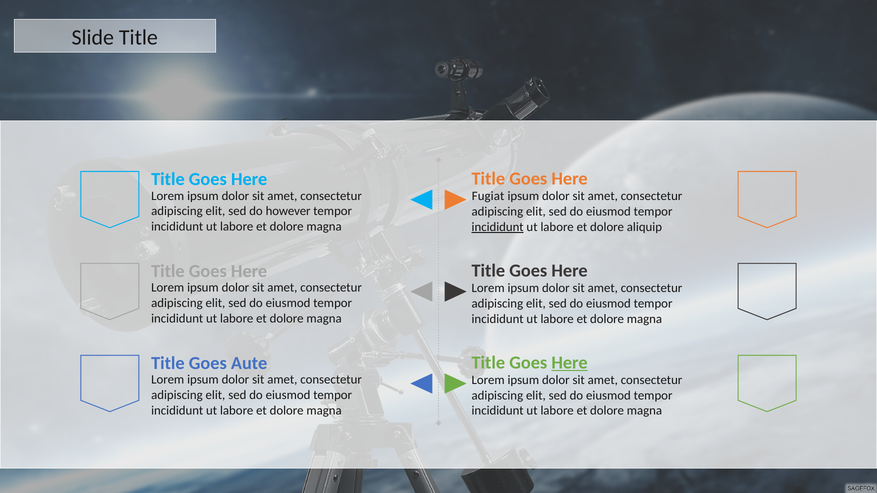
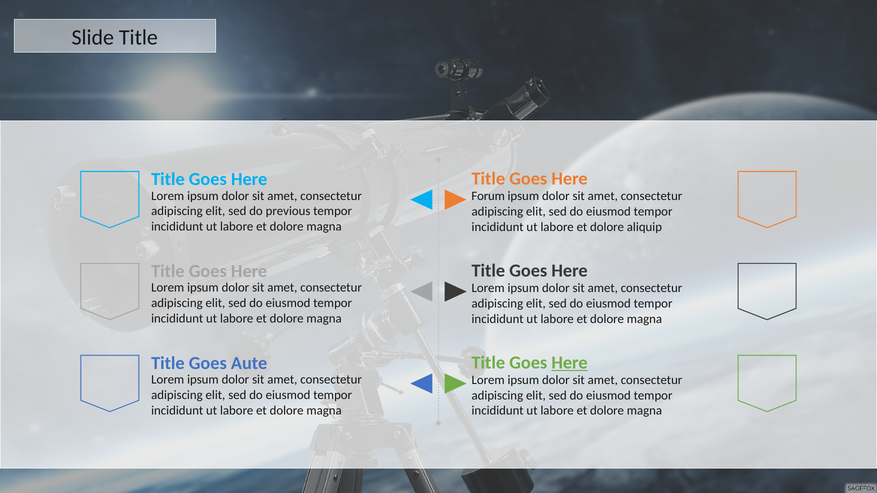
Fugiat: Fugiat -> Forum
however: however -> previous
incididunt at (498, 227) underline: present -> none
